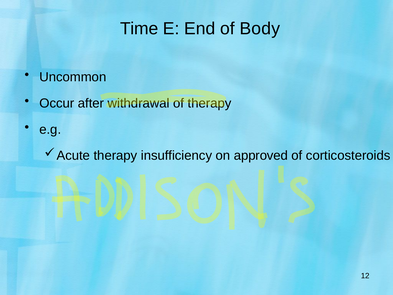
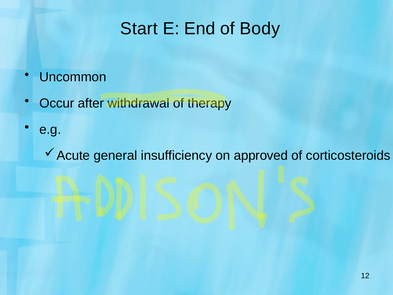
Time: Time -> Start
therapy at (115, 156): therapy -> general
